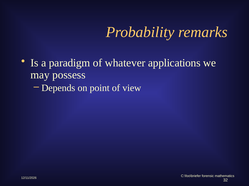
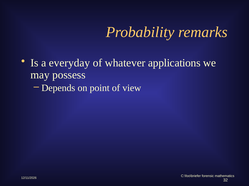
paradigm: paradigm -> everyday
